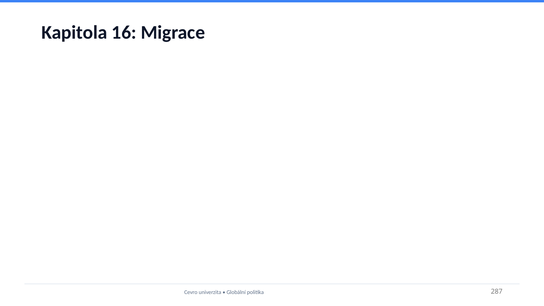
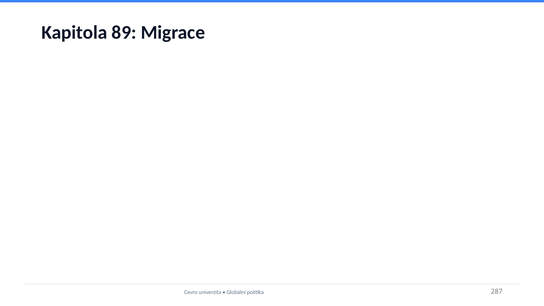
16: 16 -> 89
